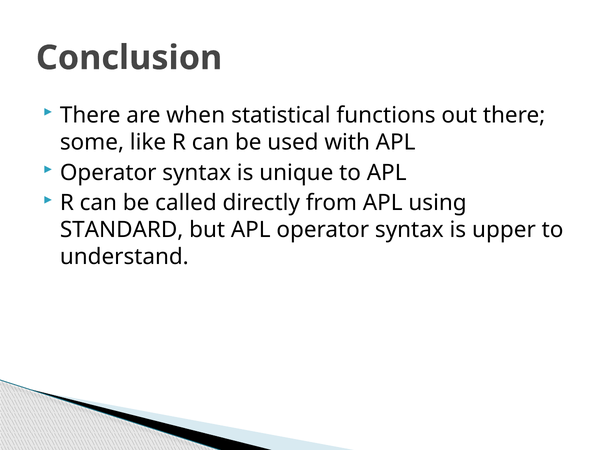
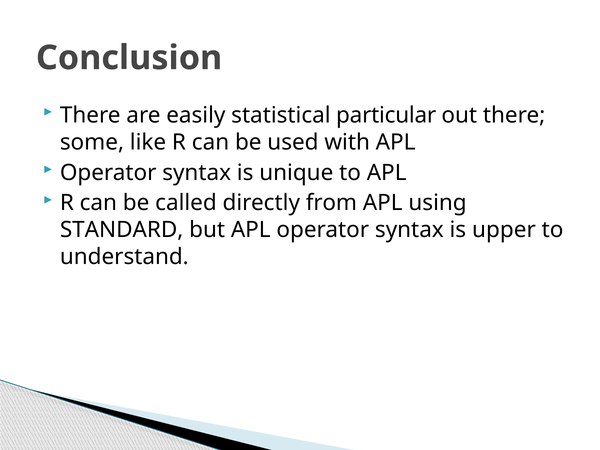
when: when -> easily
functions: functions -> particular
